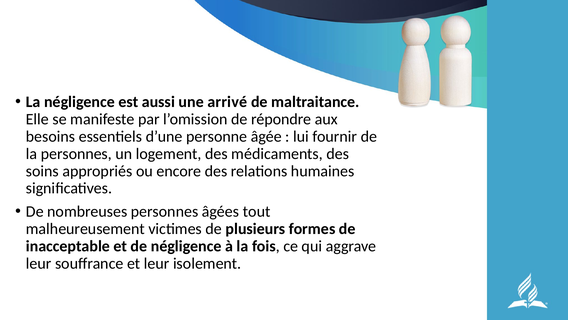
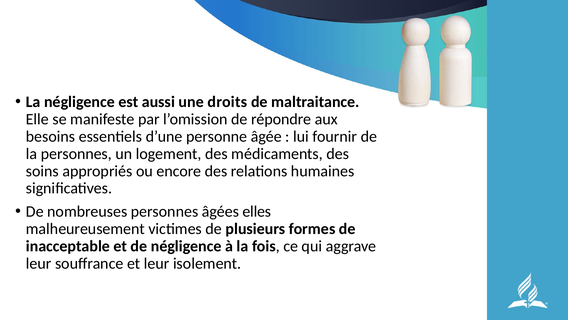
arrivé: arrivé -> droits
tout: tout -> elles
